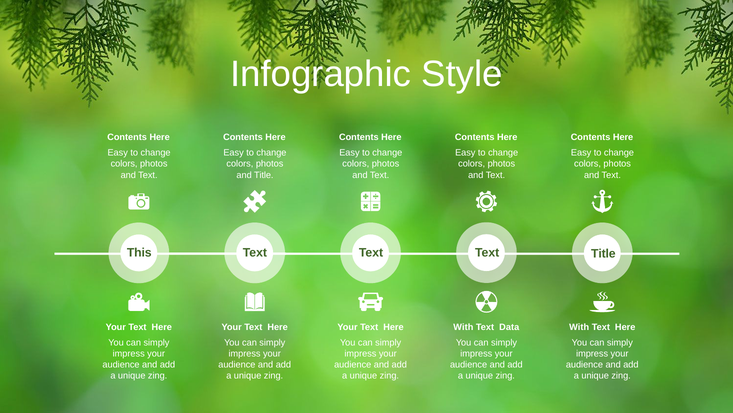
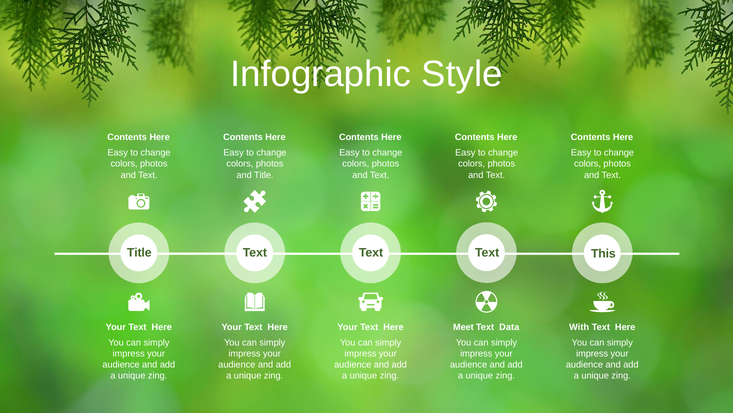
This at (139, 253): This -> Title
Text Title: Title -> This
With at (463, 326): With -> Meet
